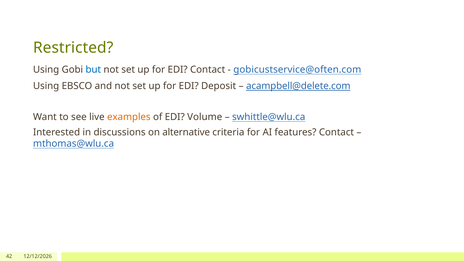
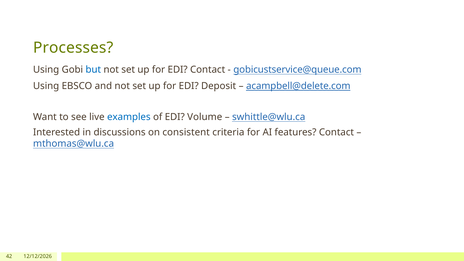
Restricted: Restricted -> Processes
gobicustservice@often.com: gobicustservice@often.com -> gobicustservice@queue.com
examples colour: orange -> blue
alternative: alternative -> consistent
